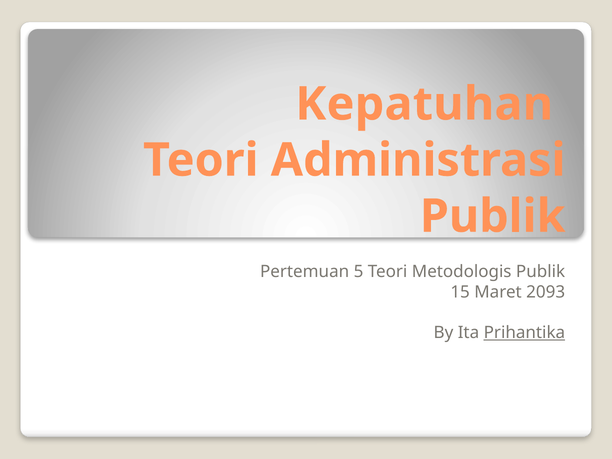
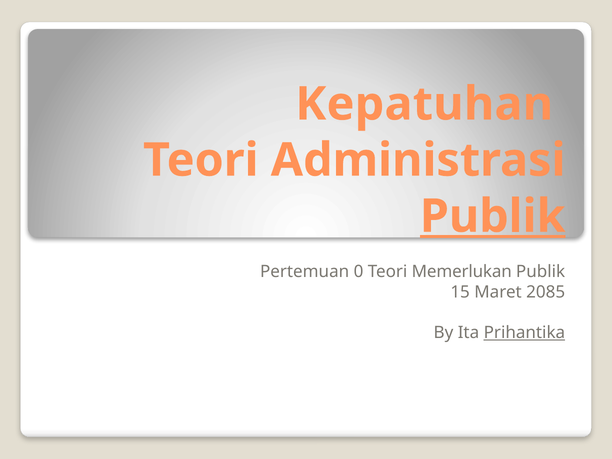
Publik at (493, 216) underline: none -> present
5: 5 -> 0
Metodologis: Metodologis -> Memerlukan
2093: 2093 -> 2085
